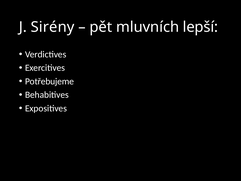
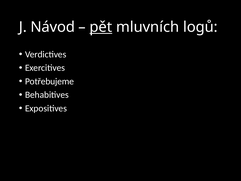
Sirény: Sirény -> Návod
pět underline: none -> present
lepší: lepší -> logů
